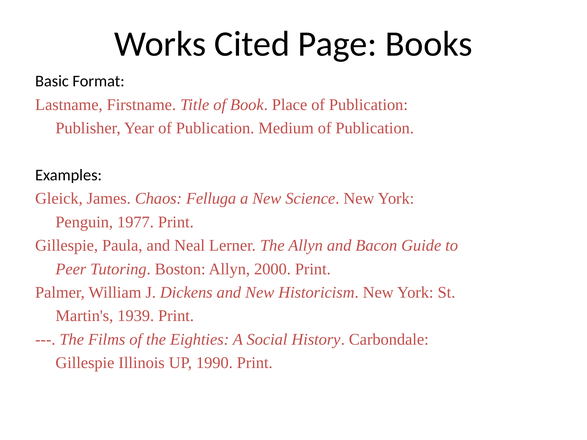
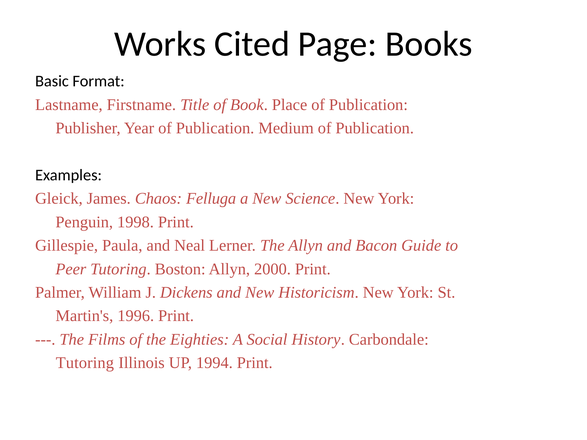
1977: 1977 -> 1998
1939: 1939 -> 1996
Gillespie at (85, 363): Gillespie -> Tutoring
1990: 1990 -> 1994
